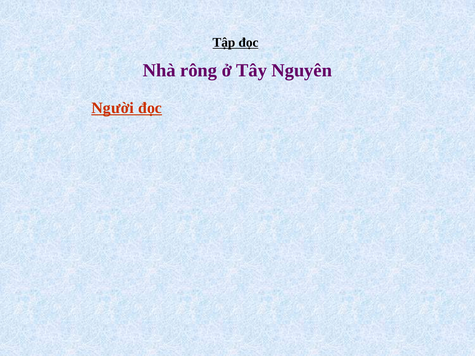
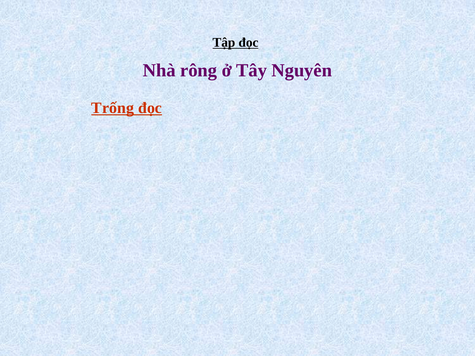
Người: Người -> Trống
